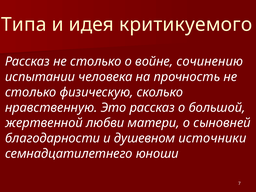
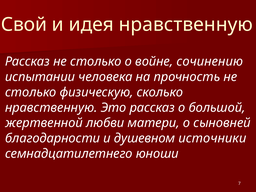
Типа: Типа -> Свой
идея критикуемого: критикуемого -> нравственную
